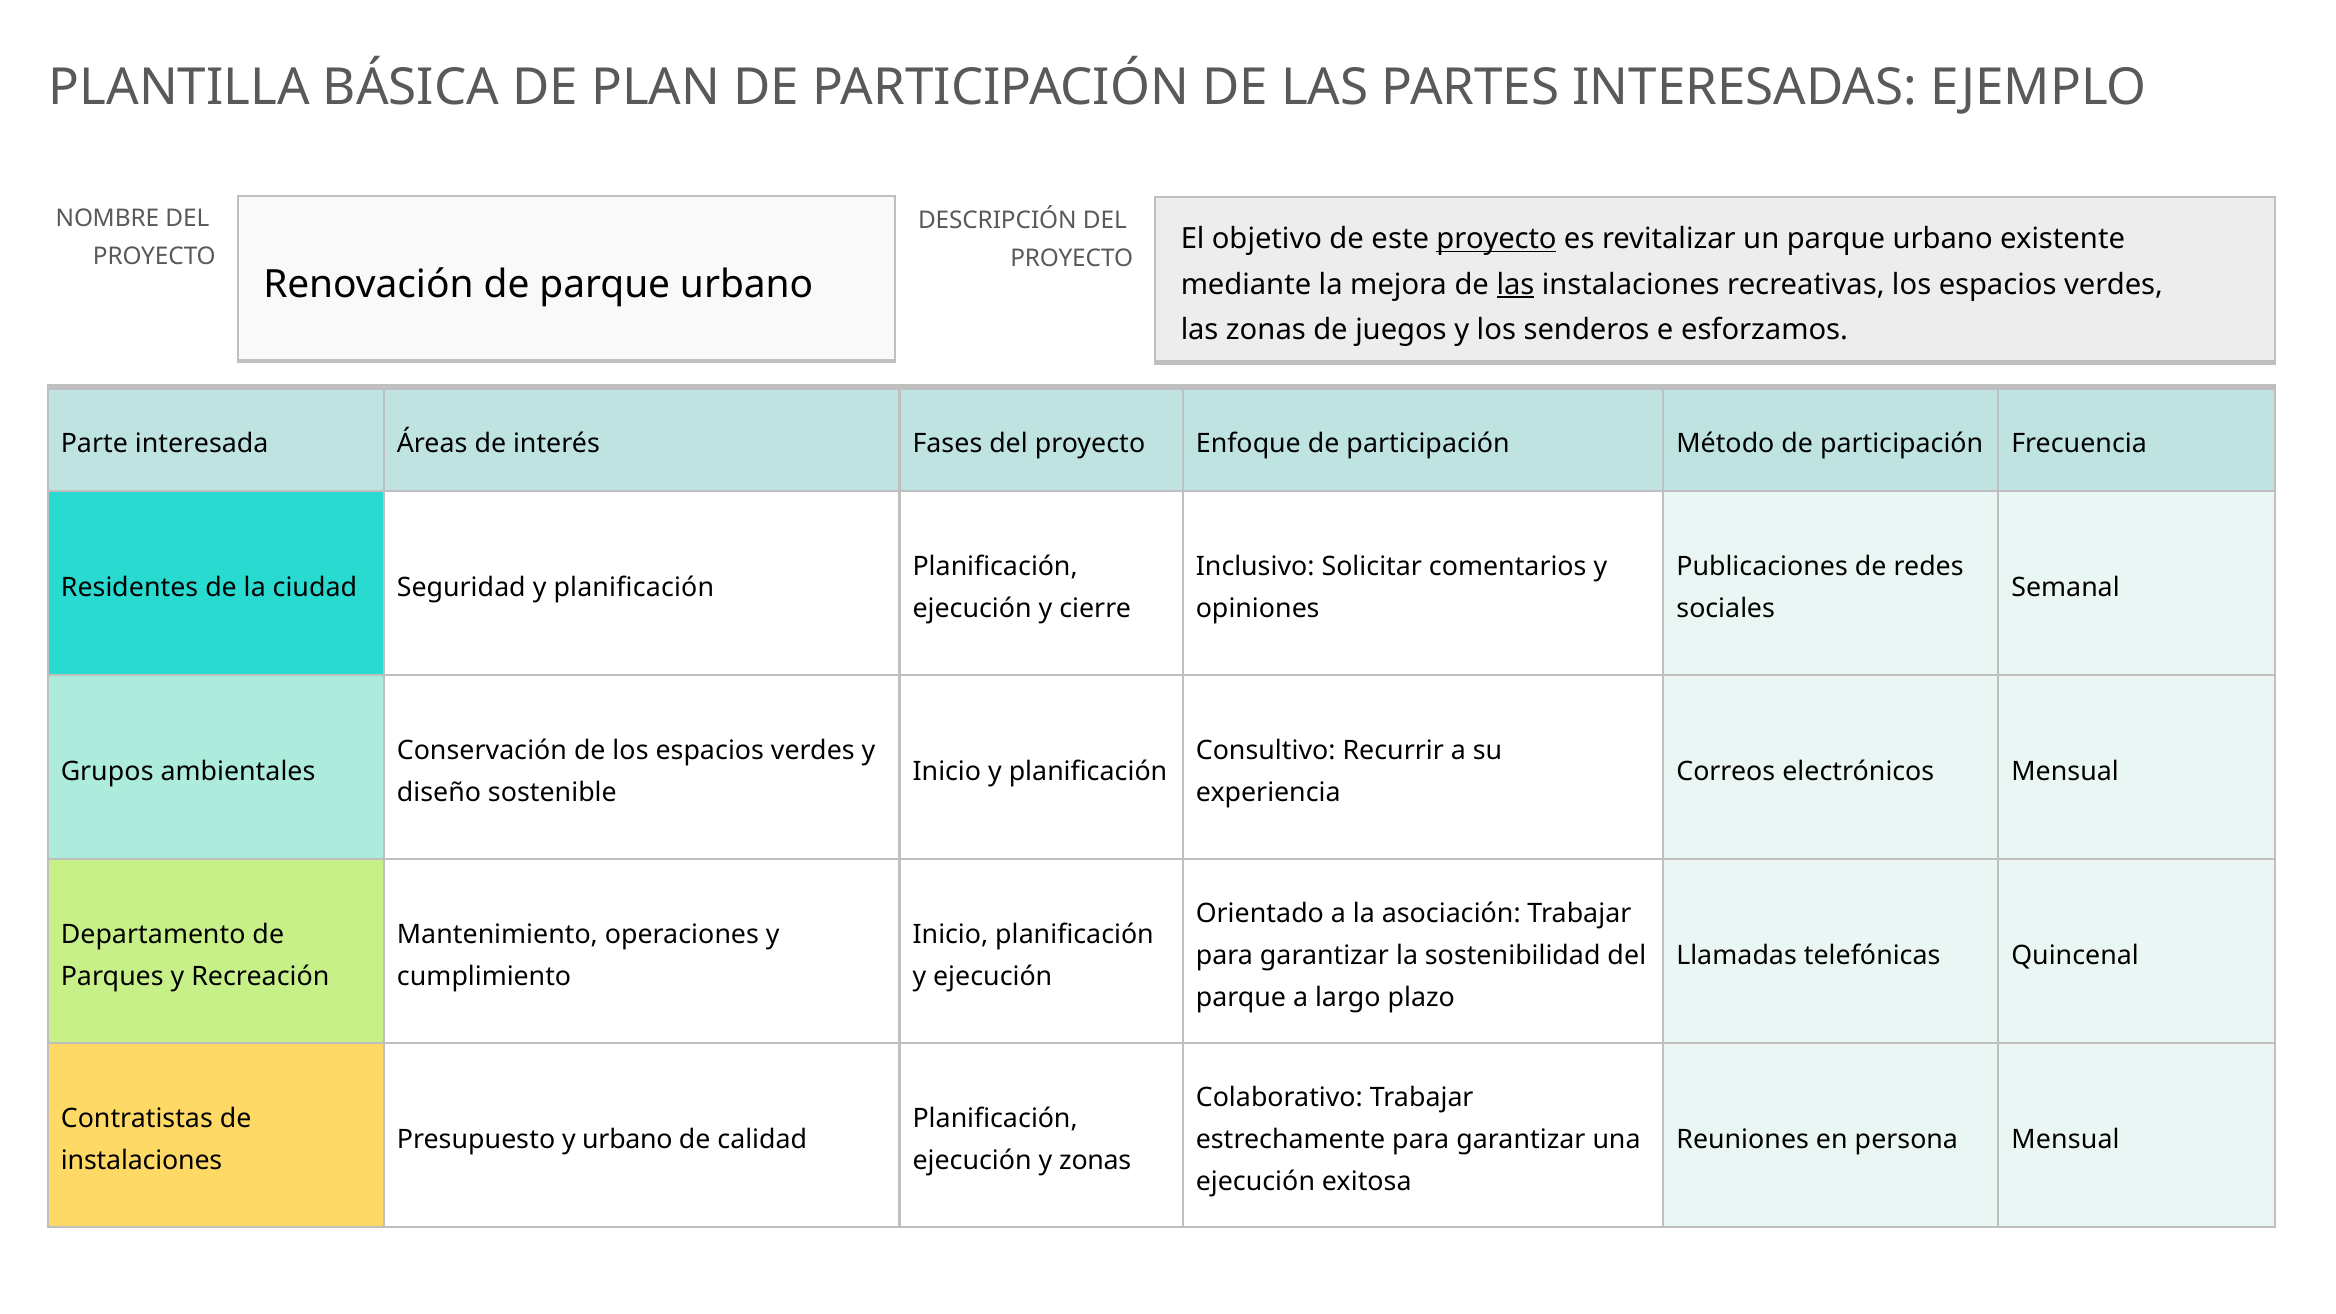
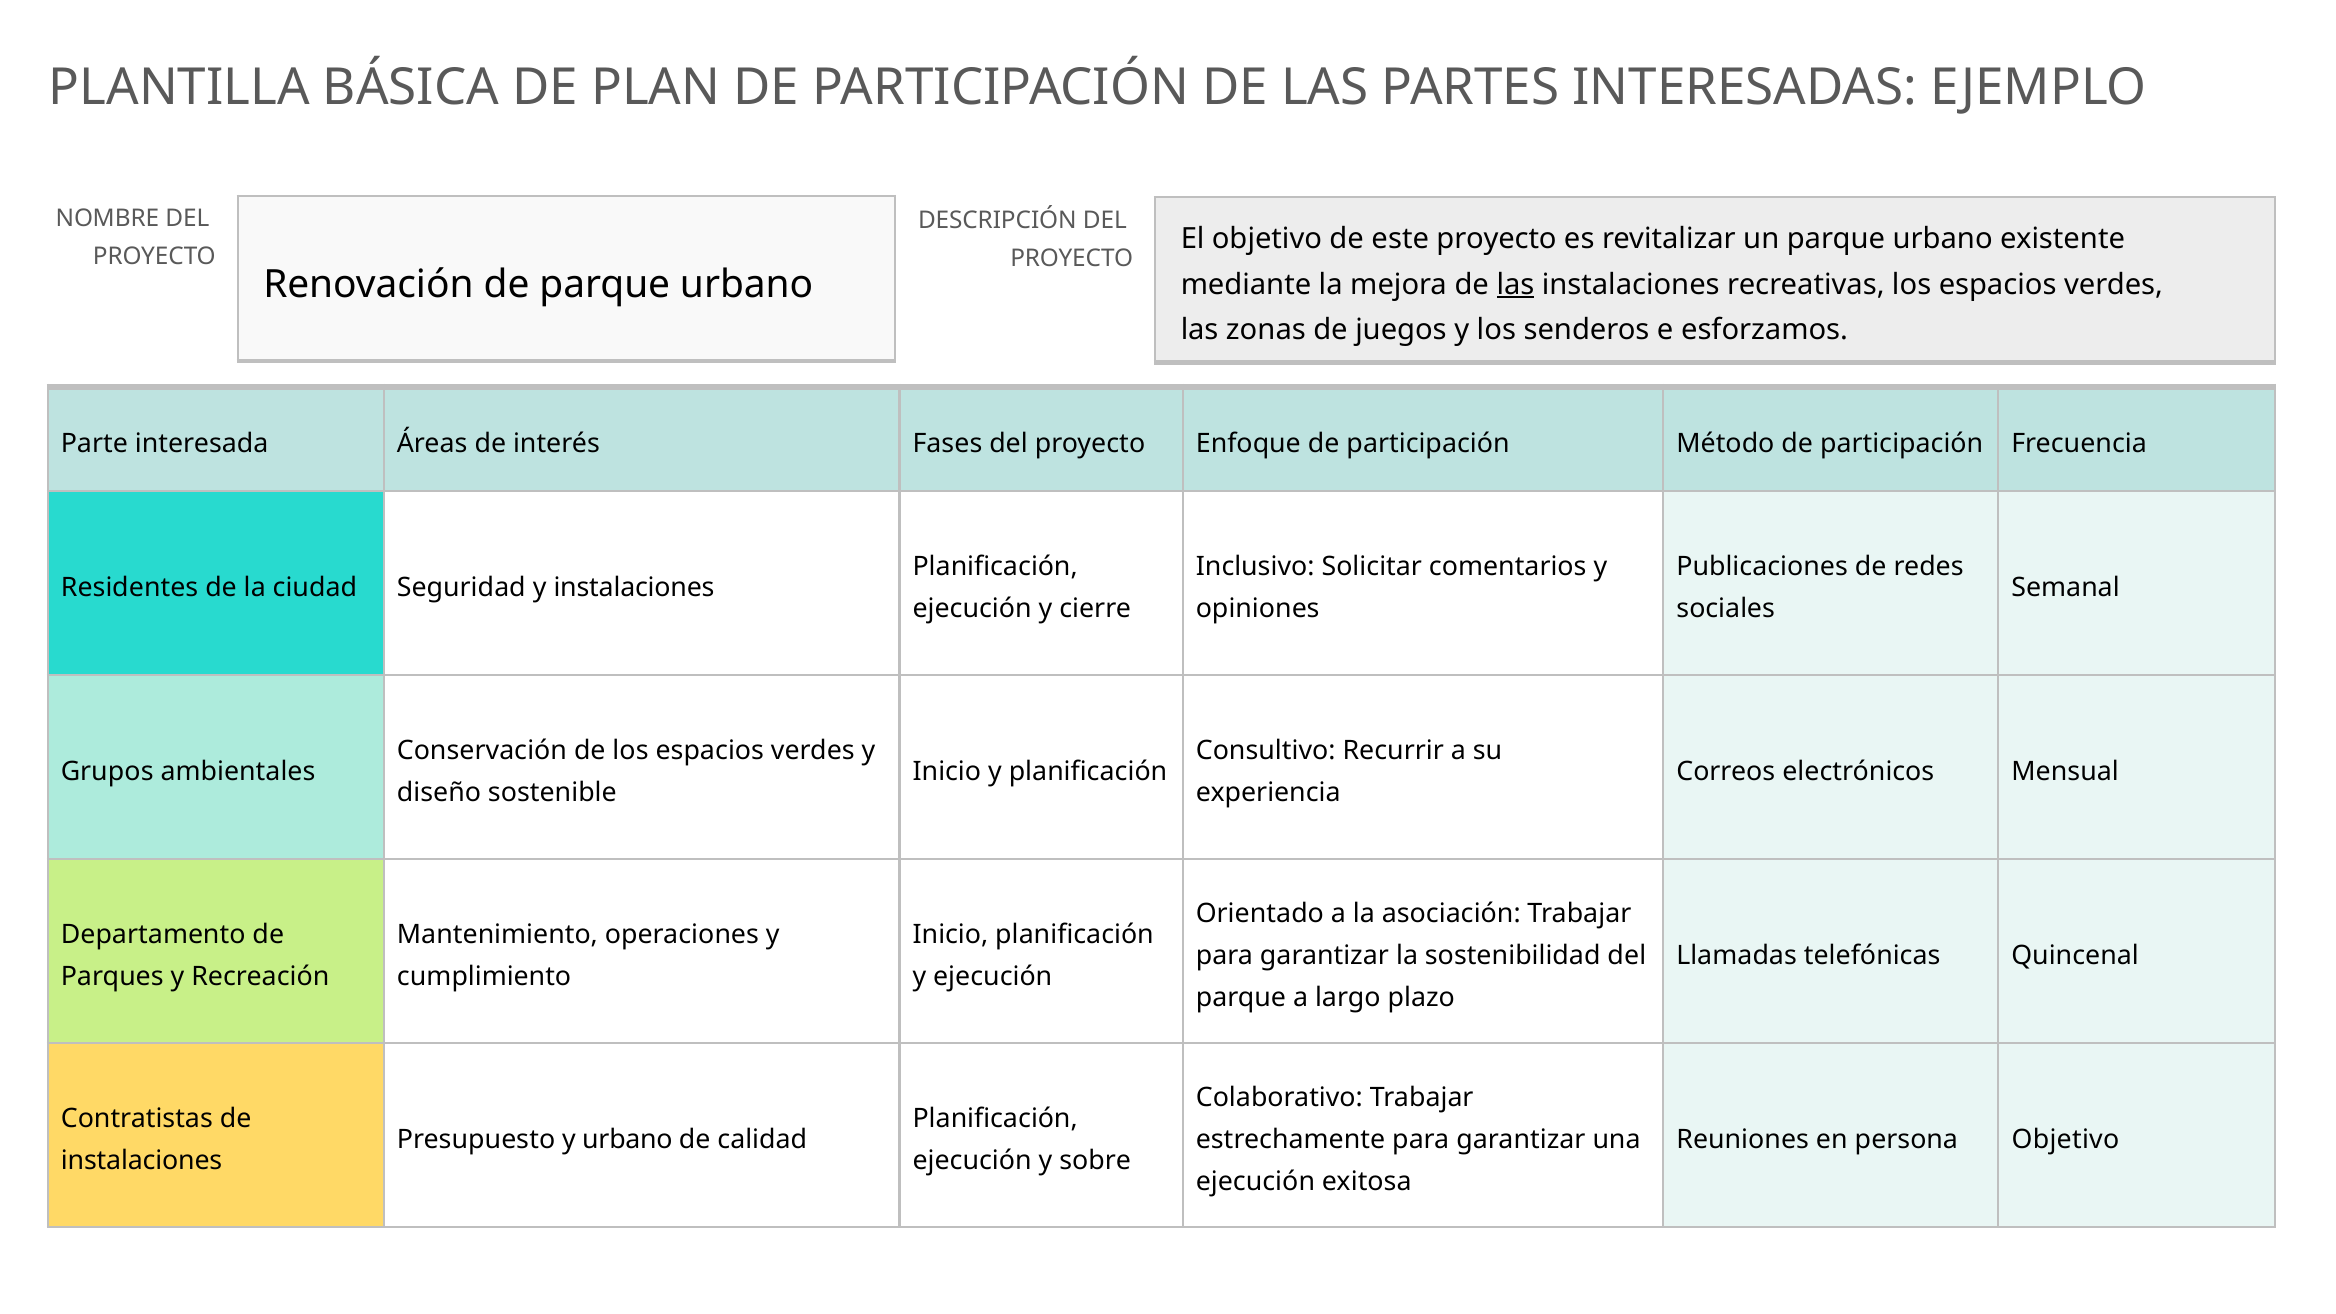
proyecto at (1497, 239) underline: present -> none
Seguridad y planificación: planificación -> instalaciones
persona Mensual: Mensual -> Objetivo
y zonas: zonas -> sobre
